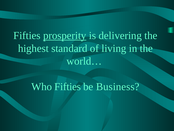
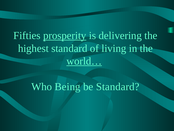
world… underline: none -> present
Who Fifties: Fifties -> Being
be Business: Business -> Standard
